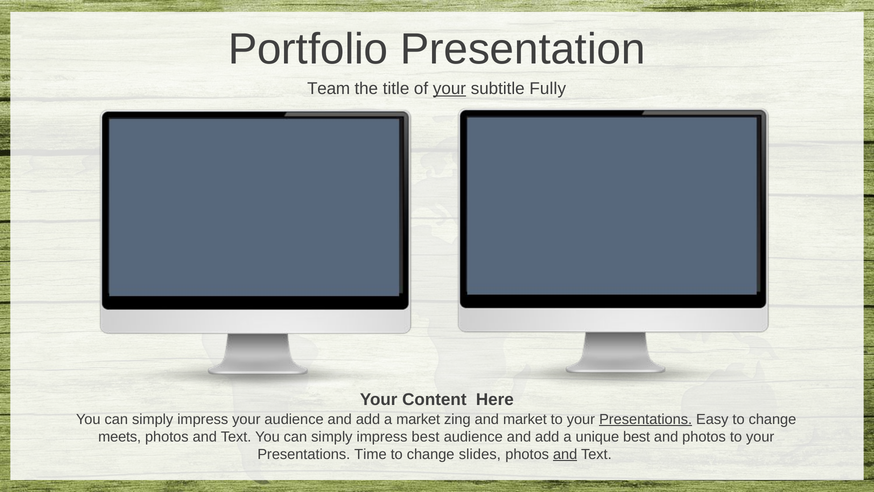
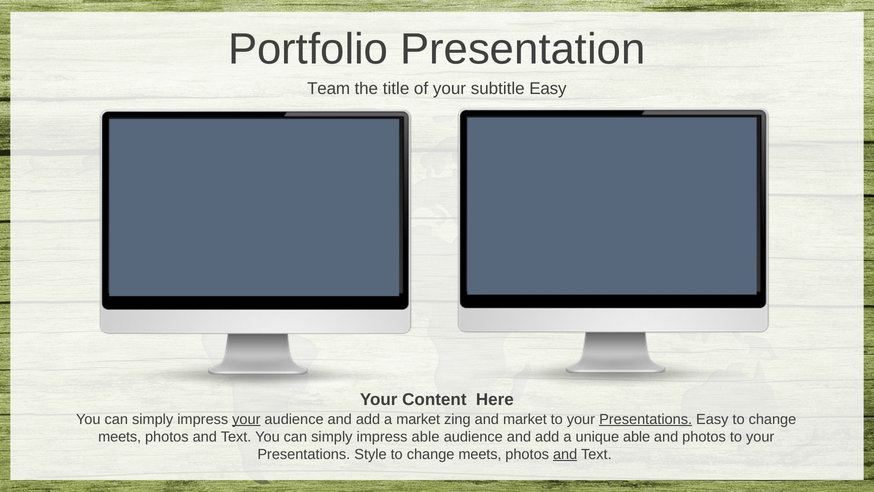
your at (449, 89) underline: present -> none
subtitle Fully: Fully -> Easy
your at (246, 419) underline: none -> present
impress best: best -> able
unique best: best -> able
Time: Time -> Style
slides at (480, 454): slides -> meets
